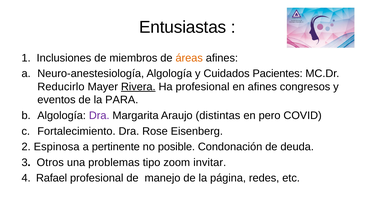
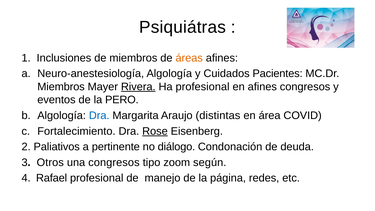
Entusiastas: Entusiastas -> Psiquiátras
Reducirlo at (61, 87): Reducirlo -> Miembros
PARA: PARA -> PERO
Dra at (99, 115) colour: purple -> blue
pero: pero -> área
Rose underline: none -> present
Espinosa: Espinosa -> Paliativos
posible: posible -> diálogo
una problemas: problemas -> congresos
invitar: invitar -> según
